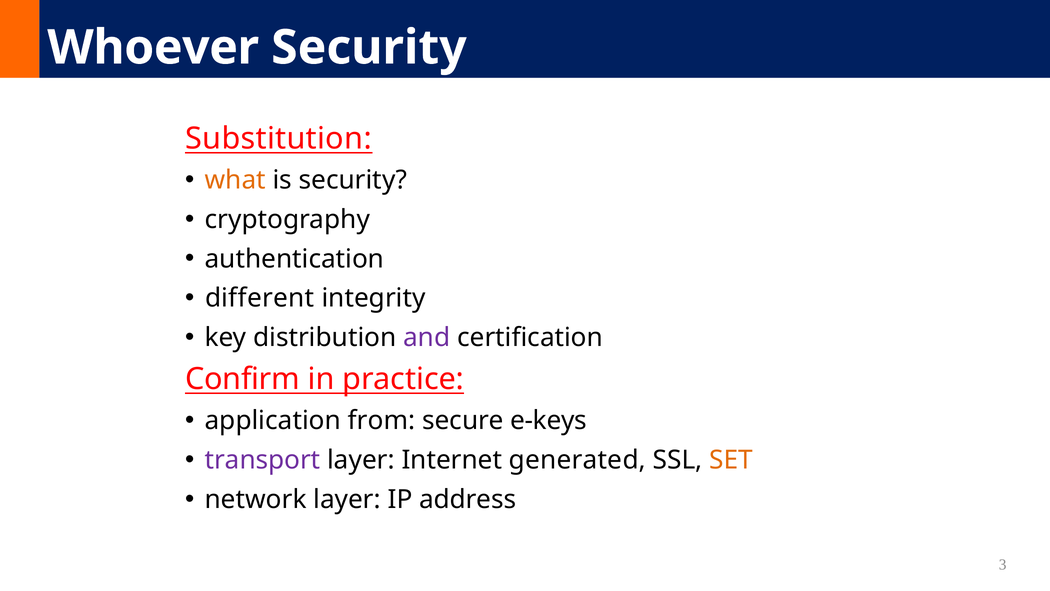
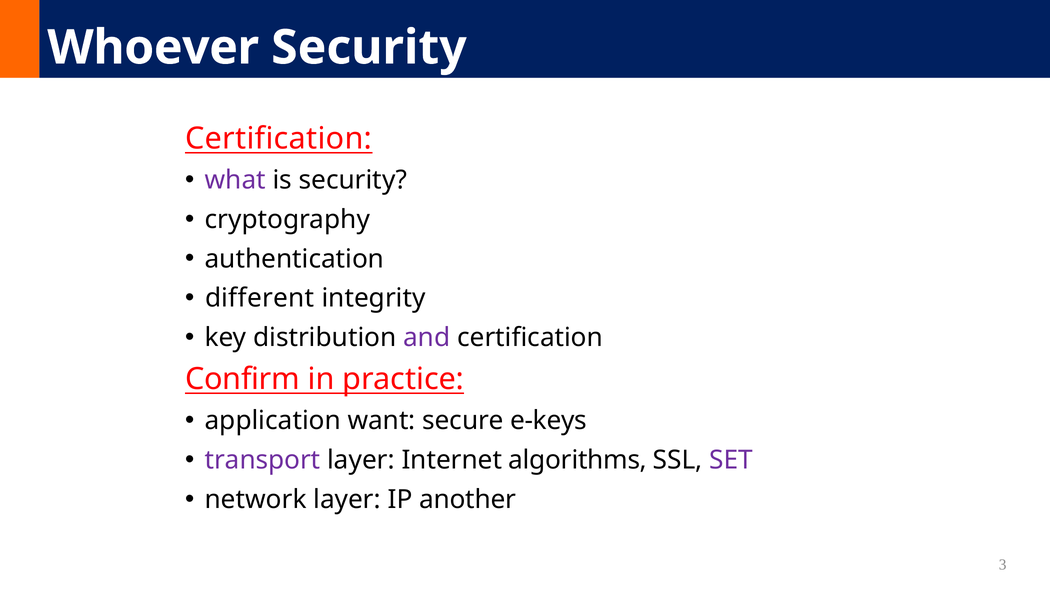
Substitution at (279, 138): Substitution -> Certification
what colour: orange -> purple
from: from -> want
generated: generated -> algorithms
SET colour: orange -> purple
address: address -> another
